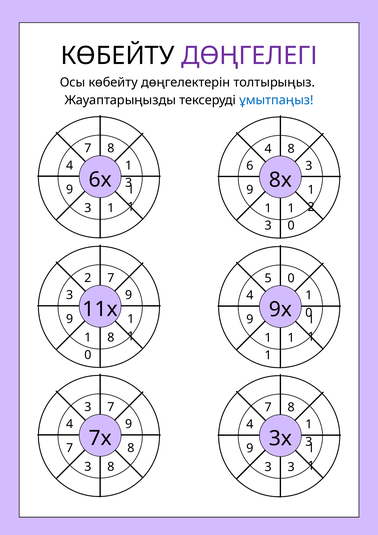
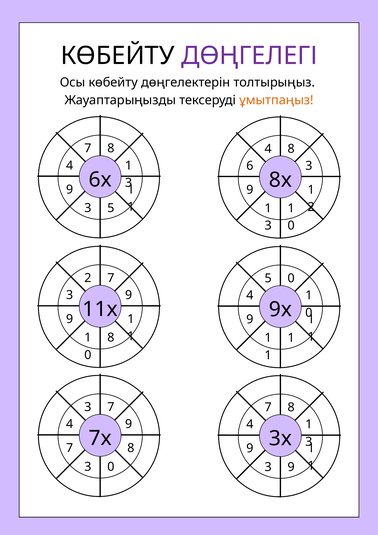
ұмытпаңыз colour: blue -> orange
1 at (111, 208): 1 -> 5
8 at (111, 467): 8 -> 0
3 at (291, 467): 3 -> 9
